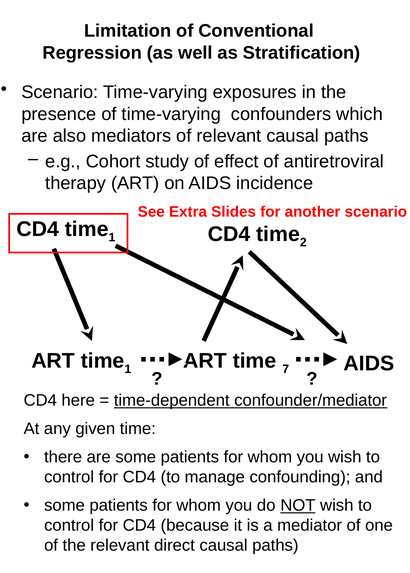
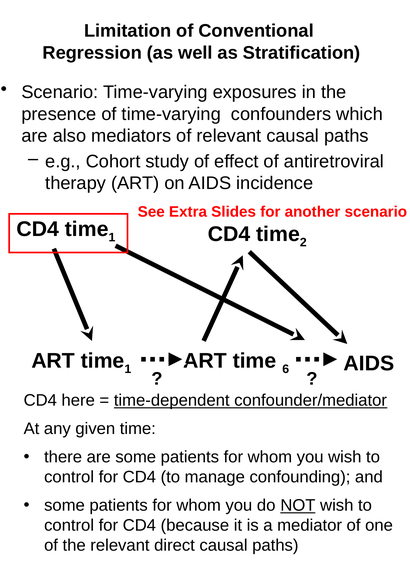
7: 7 -> 6
